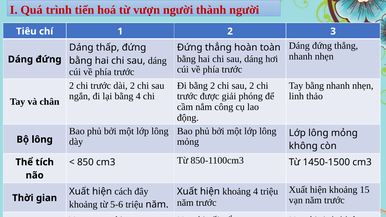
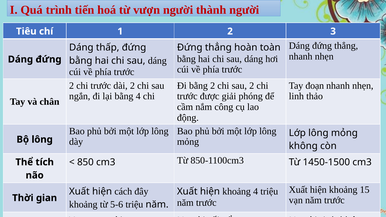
Tay bằng: bằng -> đoạn
